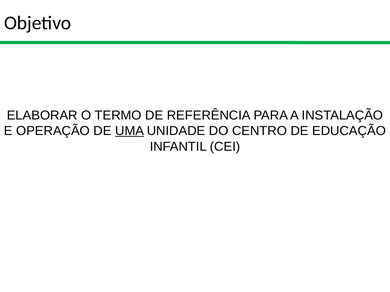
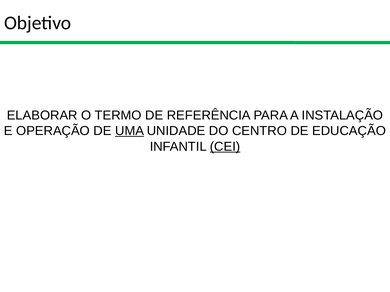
CEI underline: none -> present
